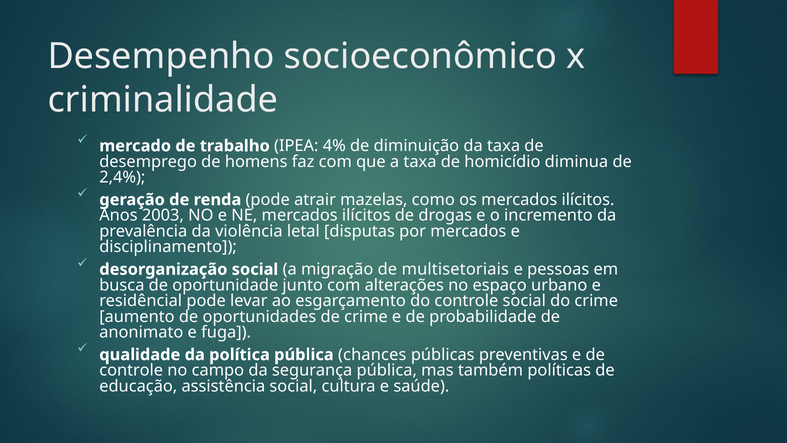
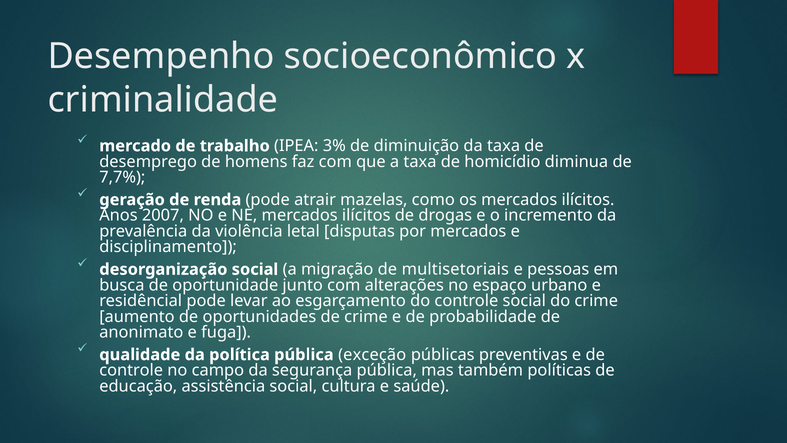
4%: 4% -> 3%
2,4%: 2,4% -> 7,7%
2003: 2003 -> 2007
chances: chances -> exceção
